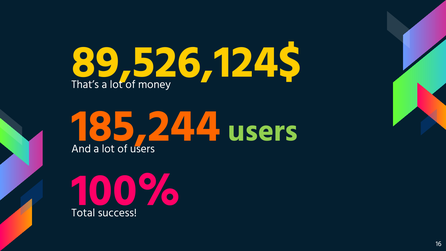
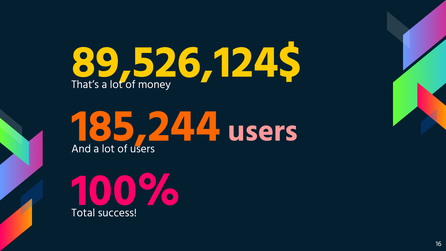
users at (263, 131) colour: light green -> pink
